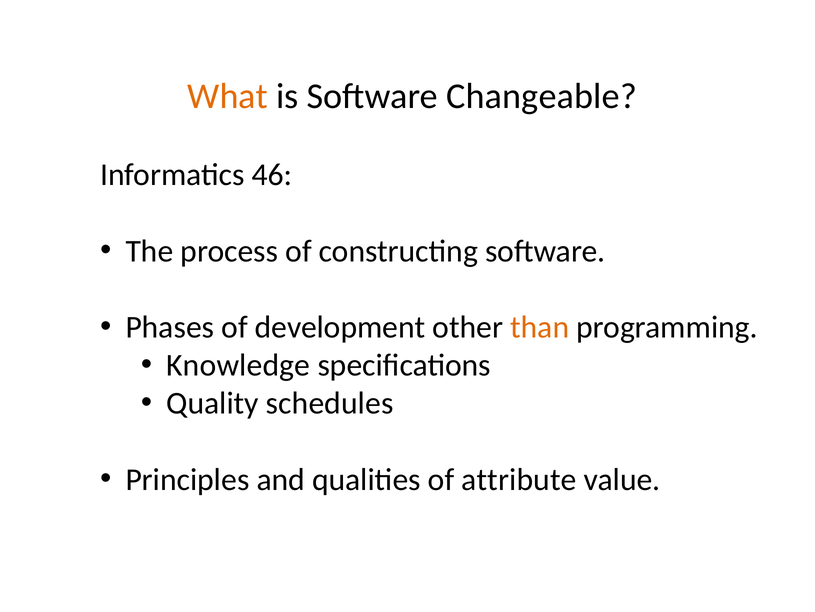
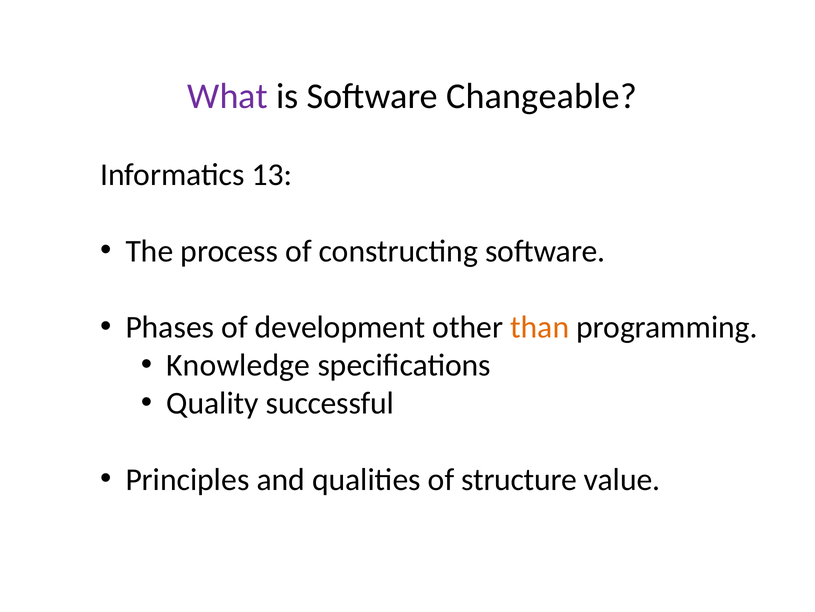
What colour: orange -> purple
46: 46 -> 13
schedules: schedules -> successful
attribute: attribute -> structure
